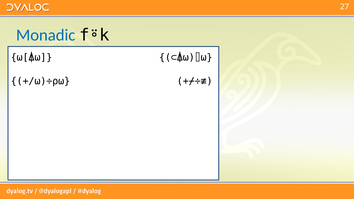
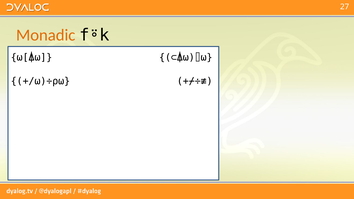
Monadic colour: blue -> orange
